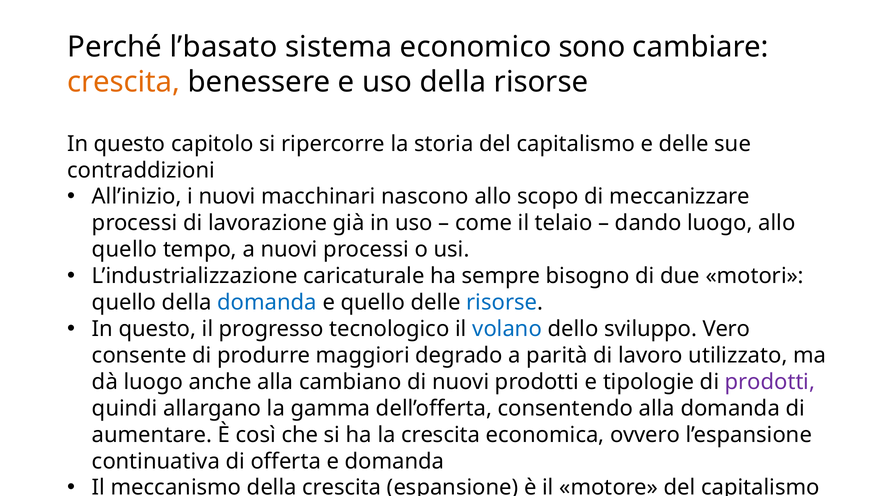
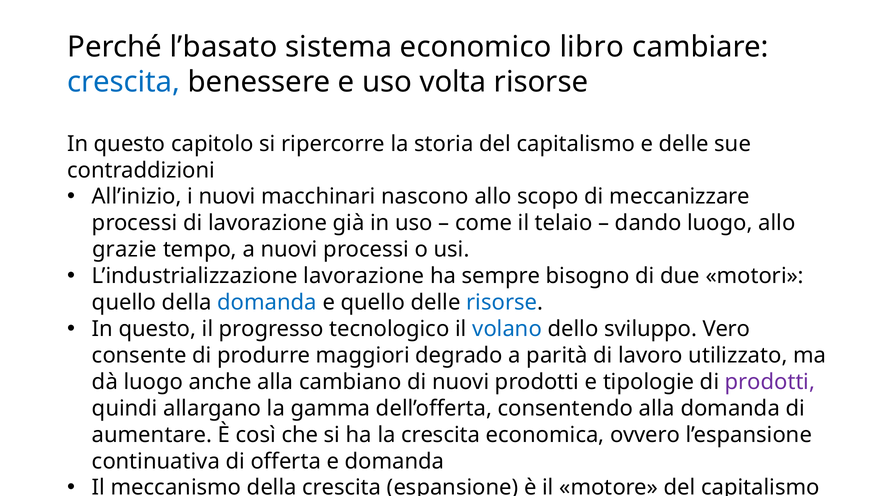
sono: sono -> libro
crescita at (124, 82) colour: orange -> blue
uso della: della -> volta
quello at (125, 250): quello -> grazie
L’industrializzazione caricaturale: caricaturale -> lavorazione
